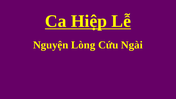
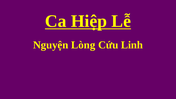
Ngài: Ngài -> Linh
